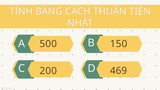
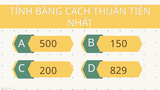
469: 469 -> 829
